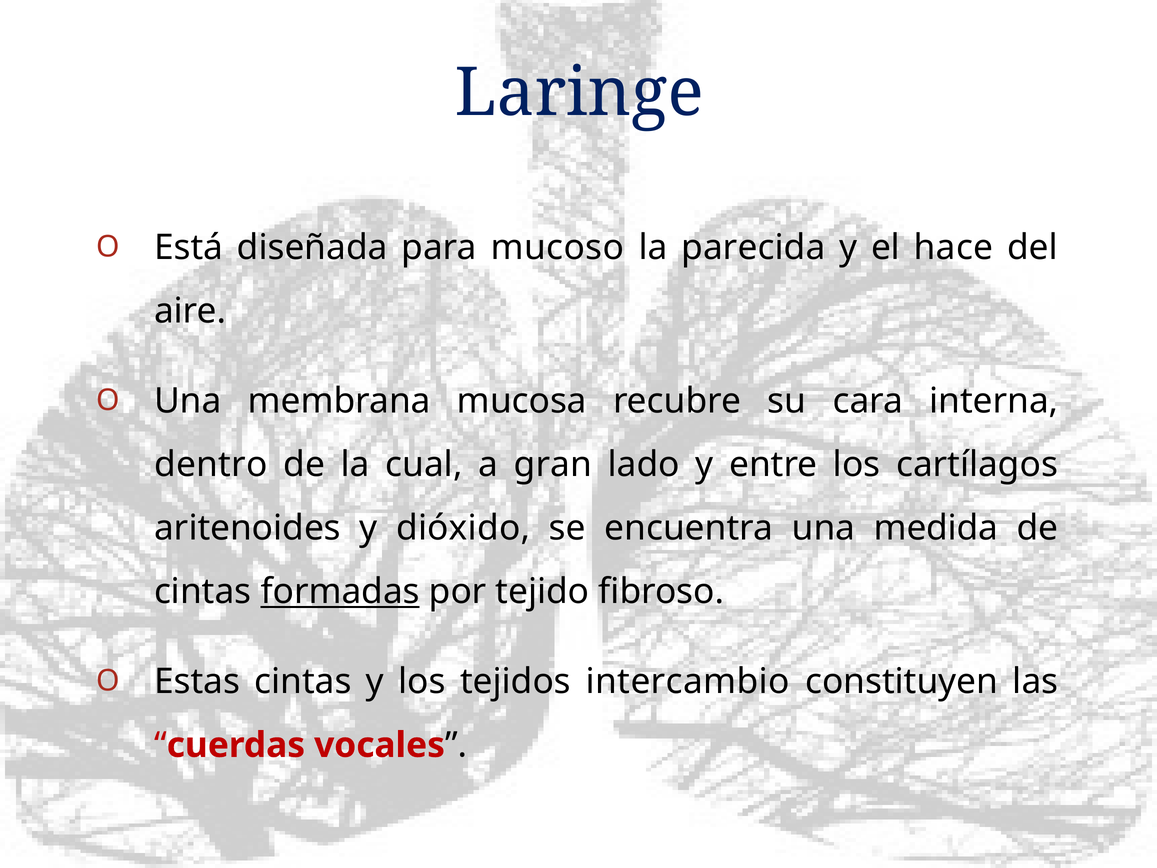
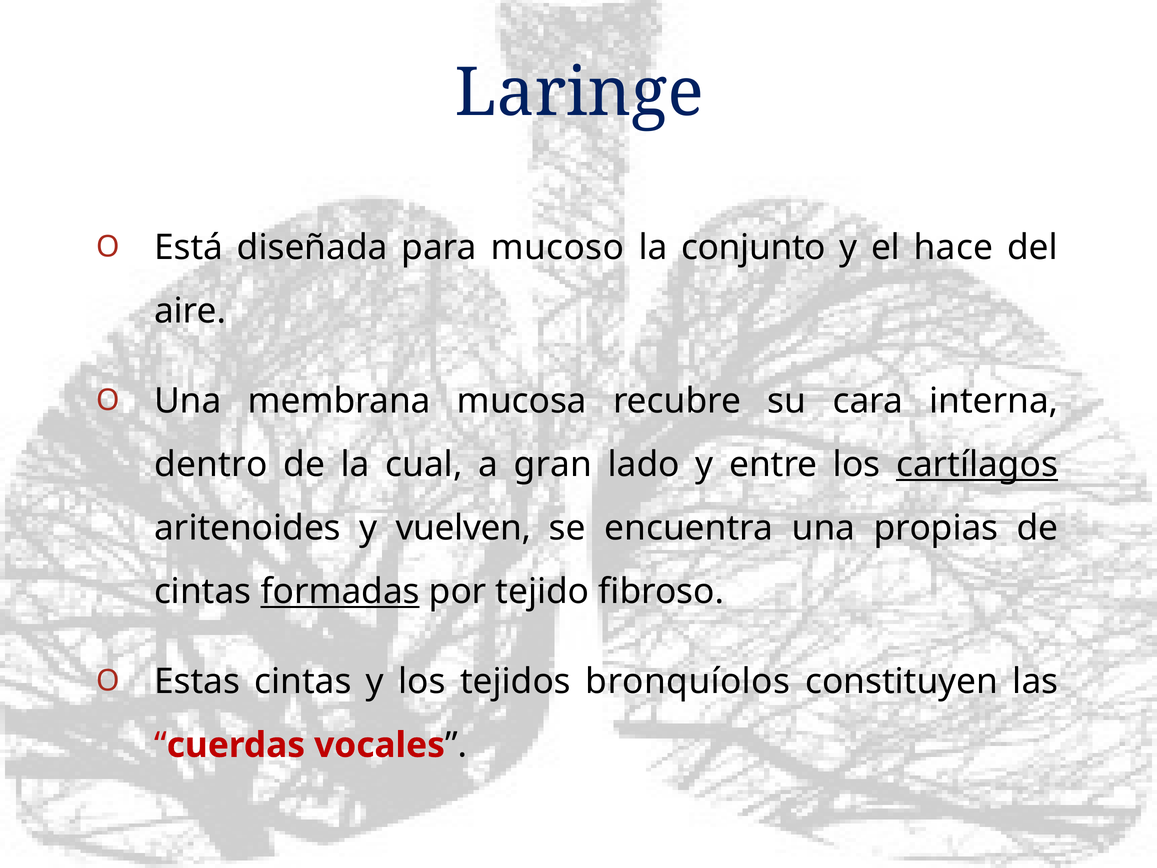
parecida: parecida -> conjunto
cartílagos underline: none -> present
dióxido: dióxido -> vuelven
medida: medida -> propias
intercambio: intercambio -> bronquíolos
